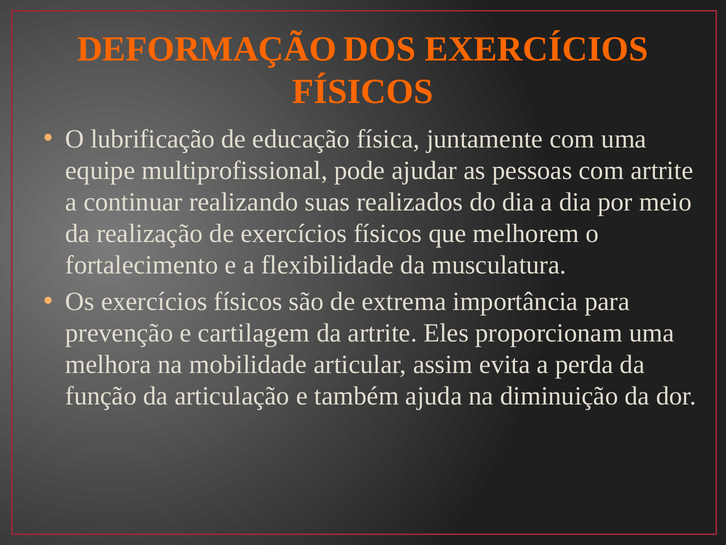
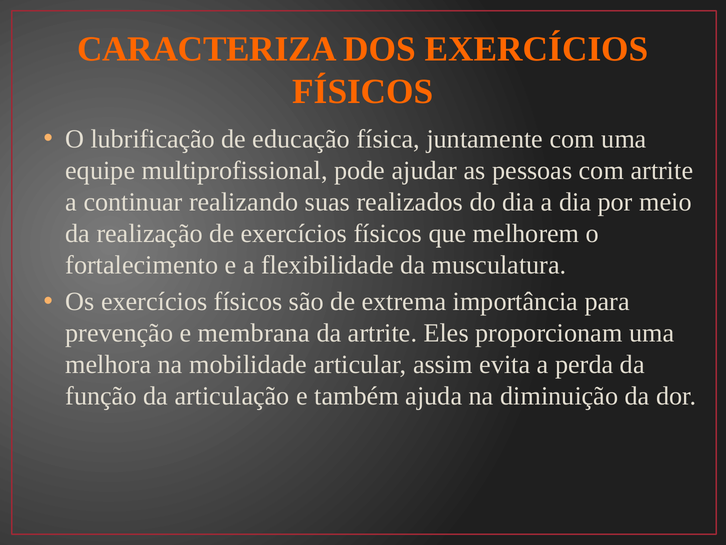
DEFORMAÇÃO: DEFORMAÇÃO -> CARACTERIZA
cartilagem: cartilagem -> membrana
